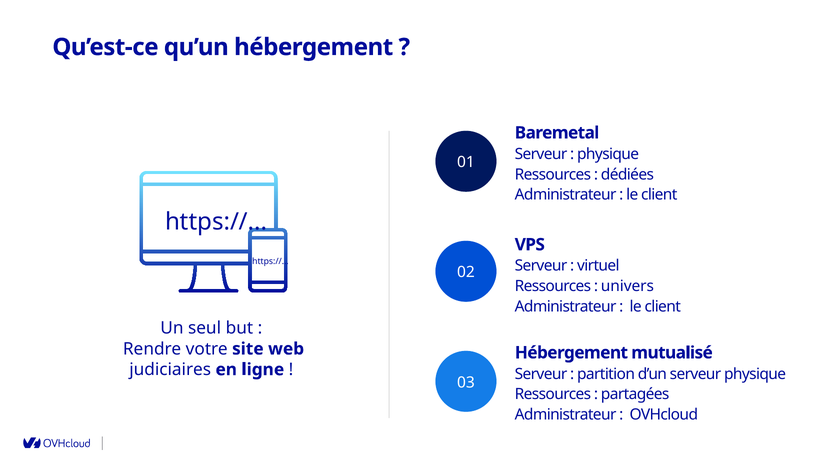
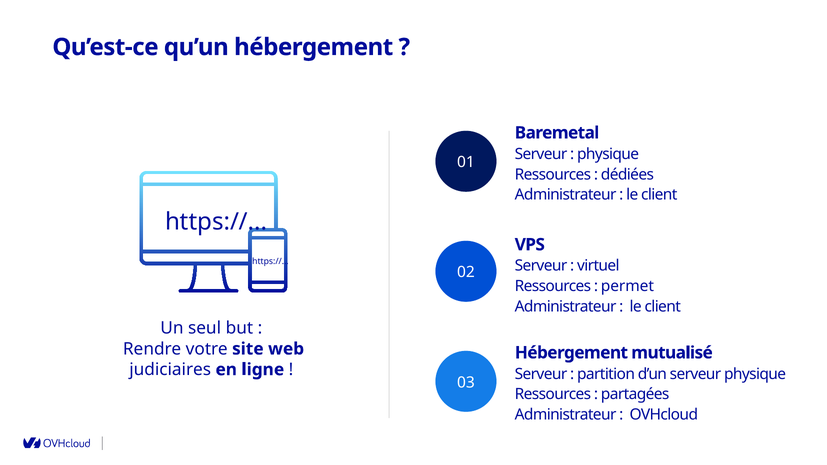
univers: univers -> permet
